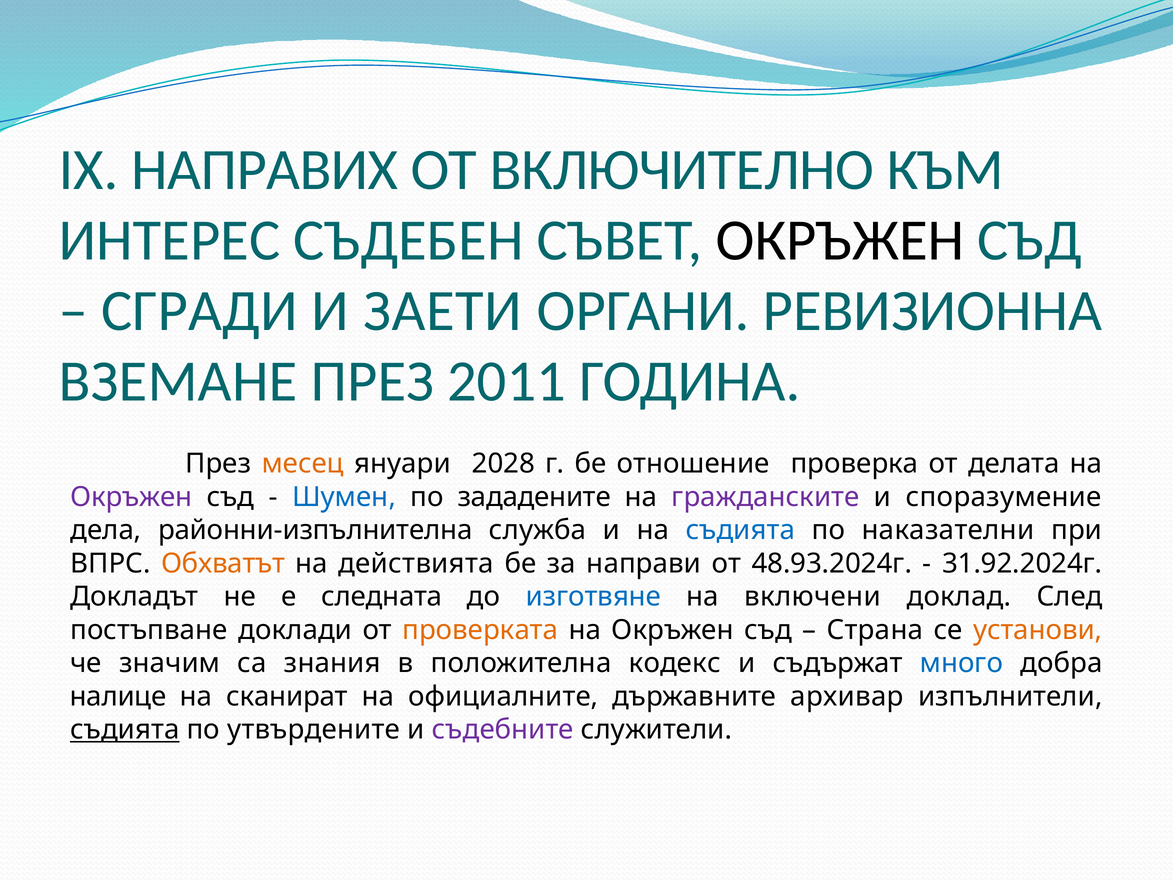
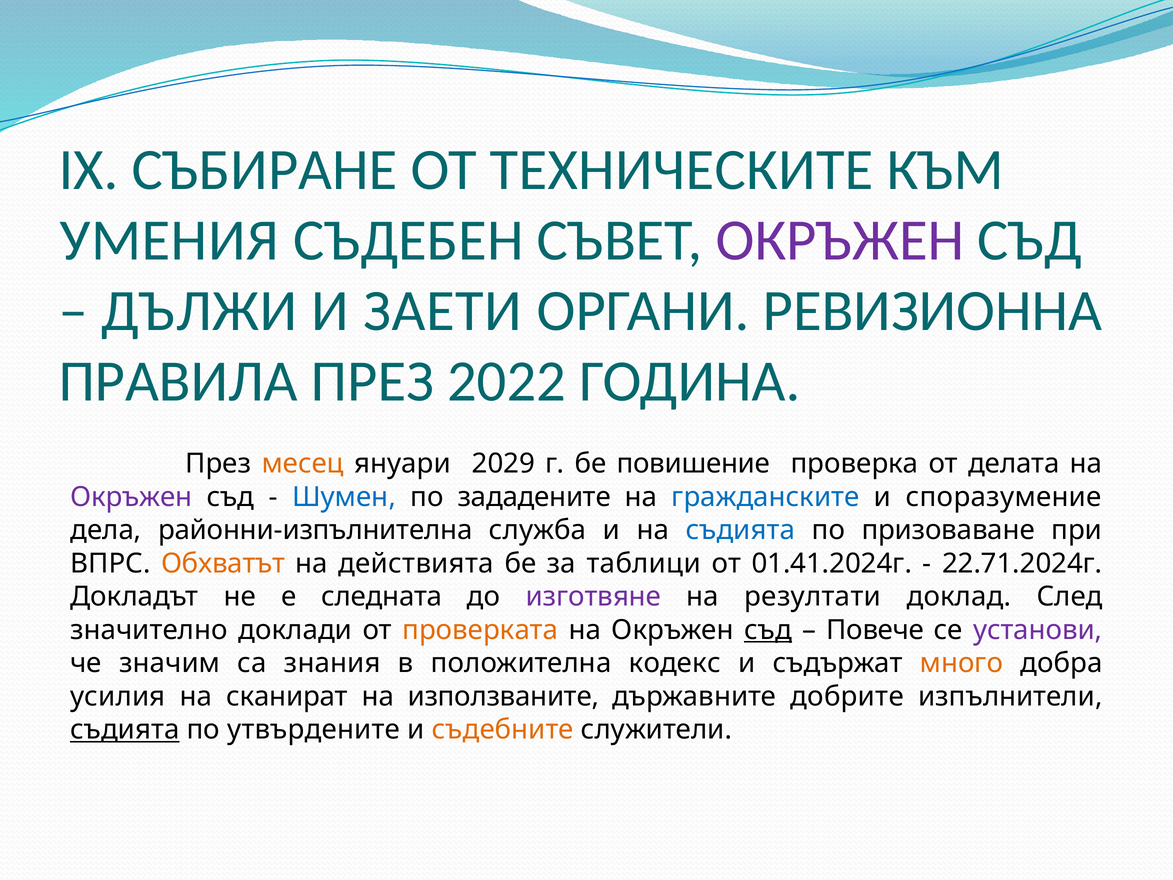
НАПРАВИХ: НАПРАВИХ -> СЪБИРАНЕ
ВКЛЮЧИТЕЛНО: ВКЛЮЧИТЕЛНО -> ТЕХНИЧЕСКИТЕ
ИНТЕРЕС: ИНТЕРЕС -> УМЕНИЯ
ОКРЪЖЕН at (840, 240) colour: black -> purple
СГРАДИ: СГРАДИ -> ДЪЛЖИ
ВЗЕМАНЕ: ВЗЕМАНЕ -> ПРАВИЛА
2011: 2011 -> 2022
2028: 2028 -> 2029
отношение: отношение -> повишение
гражданските colour: purple -> blue
наказателни: наказателни -> призоваване
направи: направи -> таблици
48.93.2024г: 48.93.2024г -> 01.41.2024г
31.92.2024г: 31.92.2024г -> 22.71.2024г
изготвяне colour: blue -> purple
включени: включени -> резултати
постъпване: постъпване -> значително
съд at (768, 630) underline: none -> present
Страна: Страна -> Повече
установи colour: orange -> purple
много colour: blue -> orange
налице: налице -> усилия
официалните: официалните -> използваните
архивар: архивар -> добрите
съдебните colour: purple -> orange
